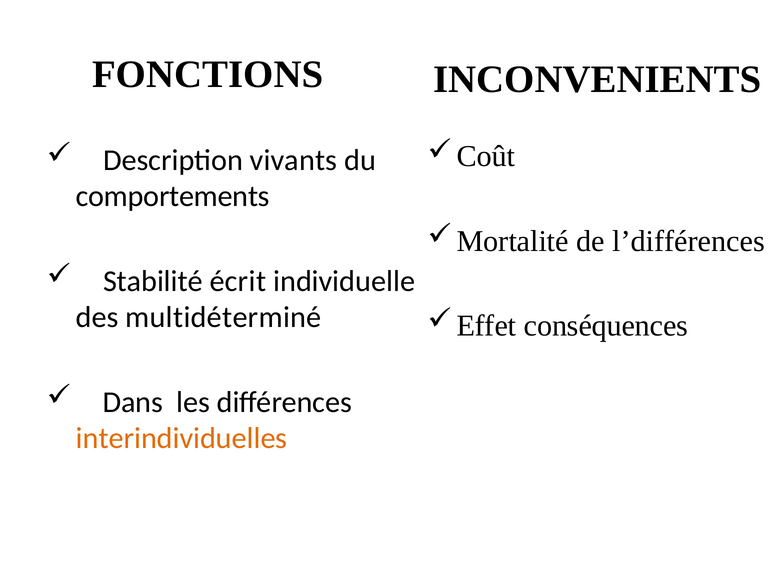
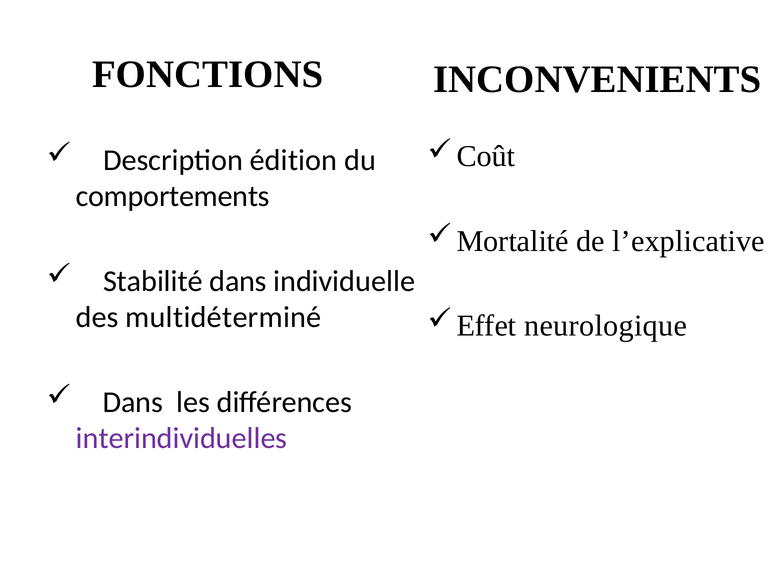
vivants: vivants -> édition
l’différences: l’différences -> l’explicative
Stabilité écrit: écrit -> dans
conséquences: conséquences -> neurologique
interindividuelles colour: orange -> purple
